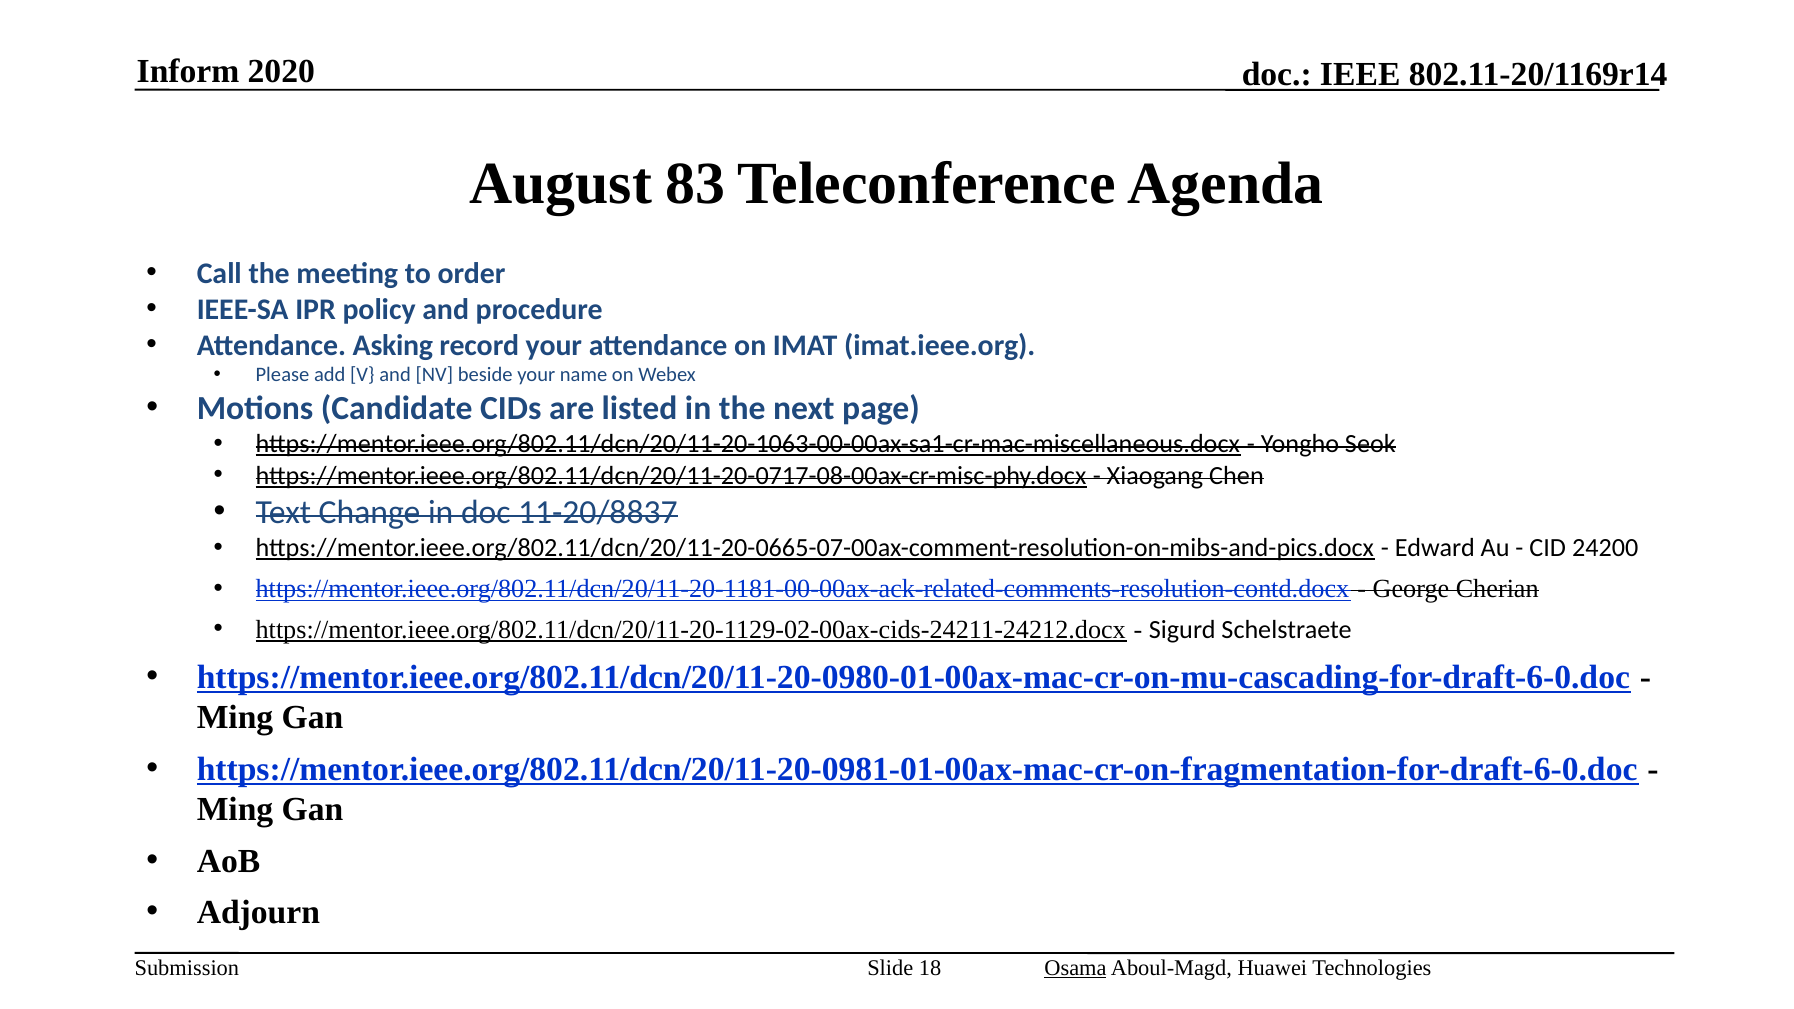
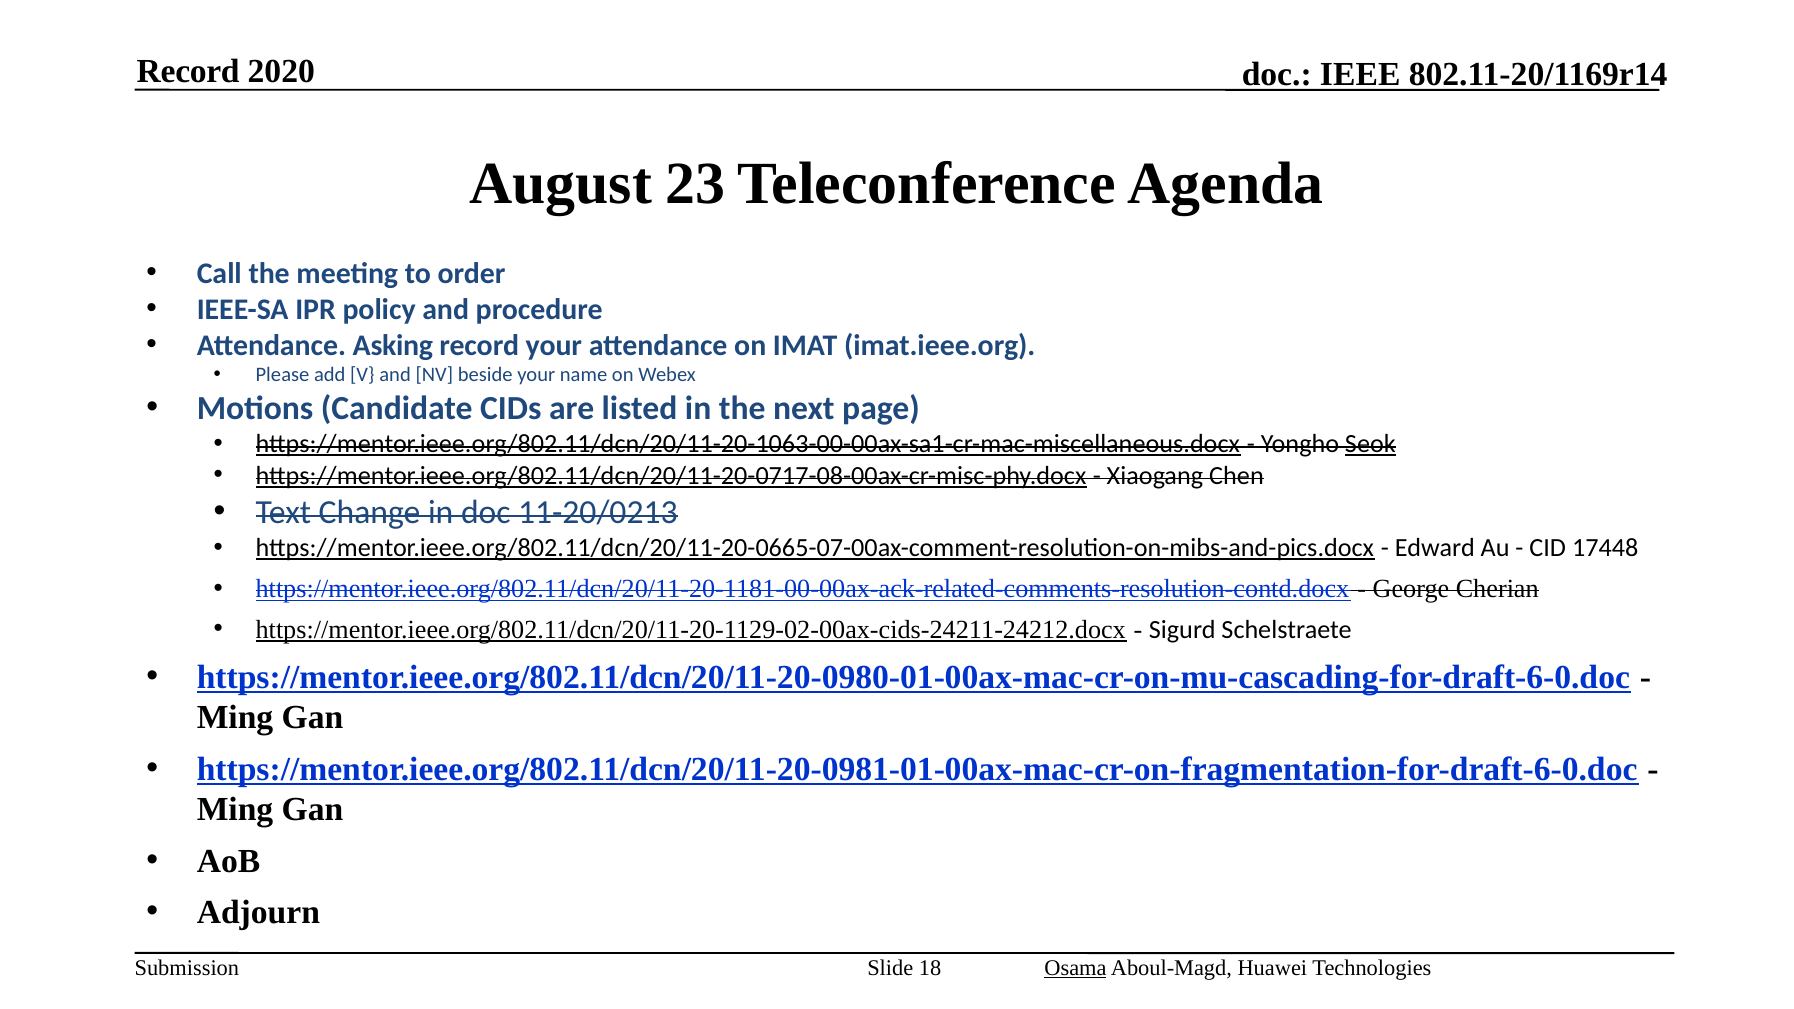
Inform at (188, 71): Inform -> Record
83: 83 -> 23
Seok underline: none -> present
11-20/8837: 11-20/8837 -> 11-20/0213
24200: 24200 -> 17448
